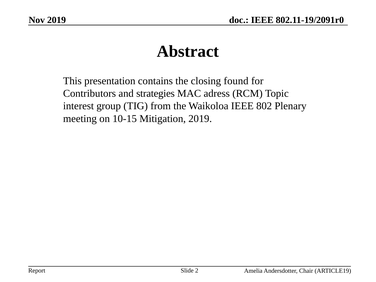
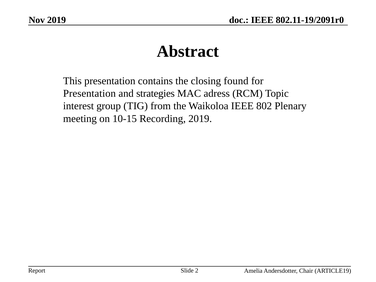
Contributors at (90, 93): Contributors -> Presentation
Mitigation: Mitigation -> Recording
